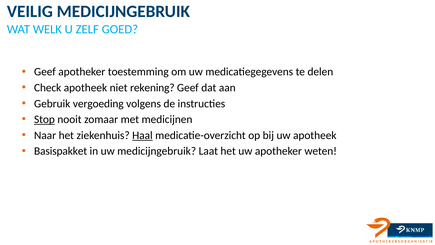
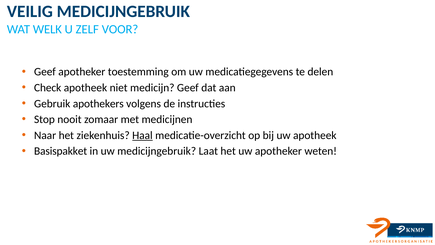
GOED: GOED -> VOOR
rekening: rekening -> medicijn
vergoeding: vergoeding -> apothekers
Stop underline: present -> none
